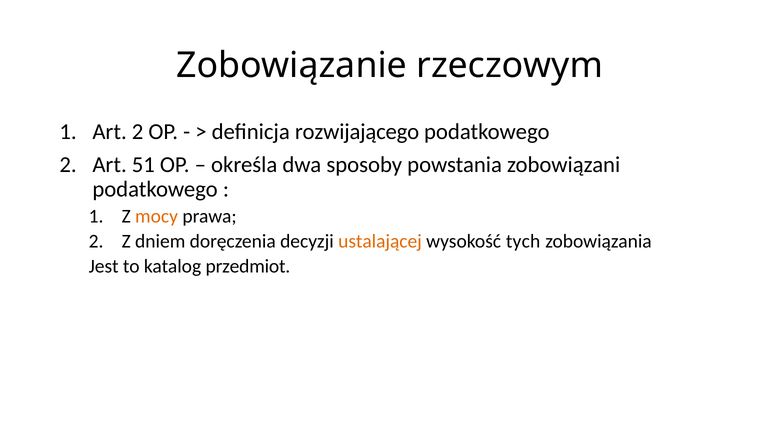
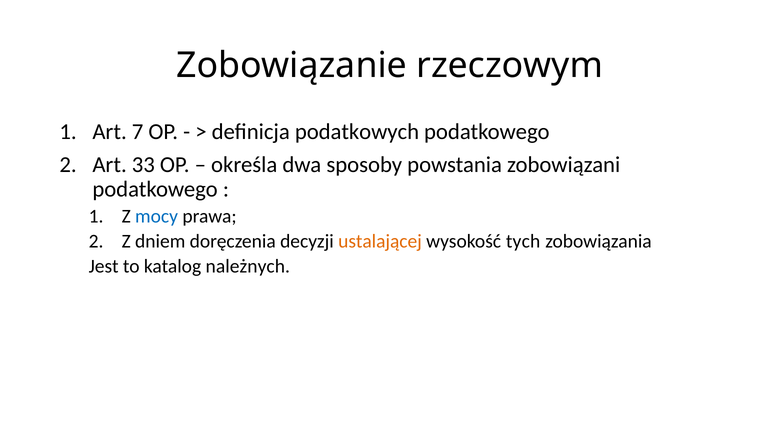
Art 2: 2 -> 7
rozwijającego: rozwijającego -> podatkowych
51: 51 -> 33
mocy colour: orange -> blue
przedmiot: przedmiot -> należnych
